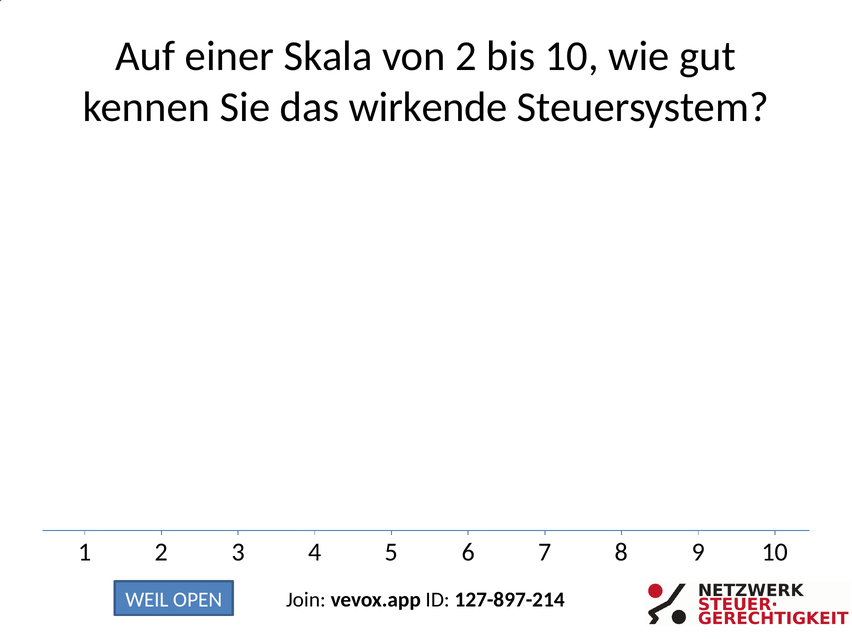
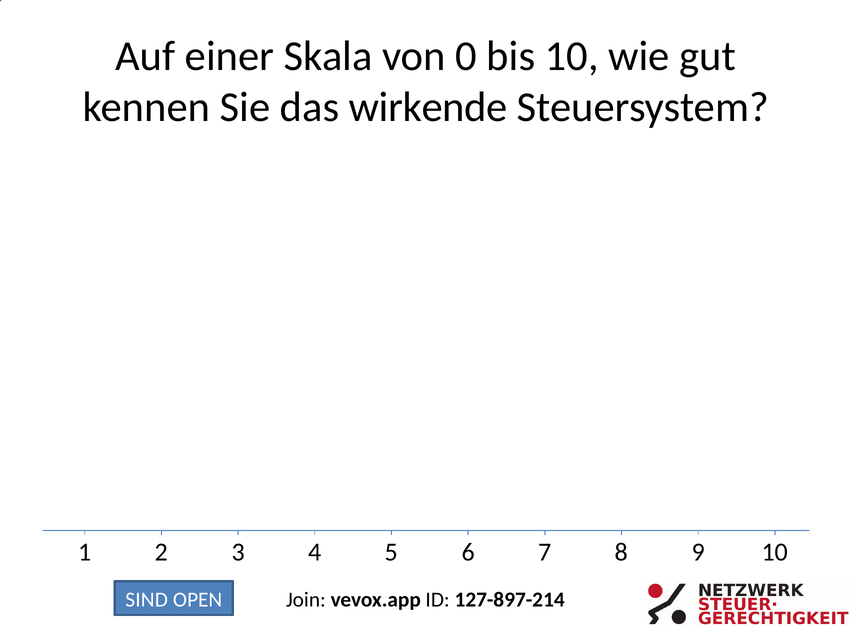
von 2: 2 -> 0
WEIL: WEIL -> SIND
